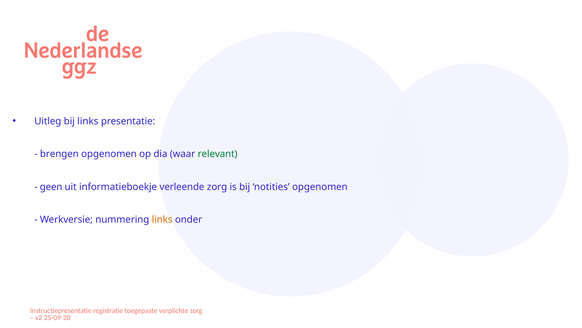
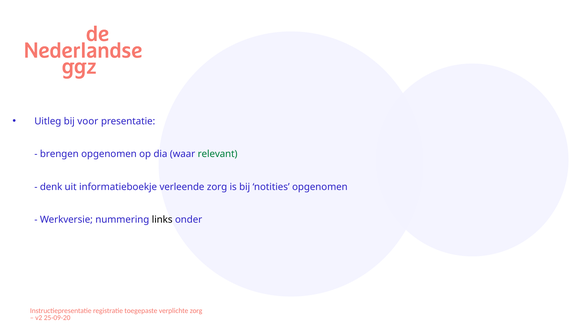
bij links: links -> voor
geen: geen -> denk
links at (162, 219) colour: orange -> black
